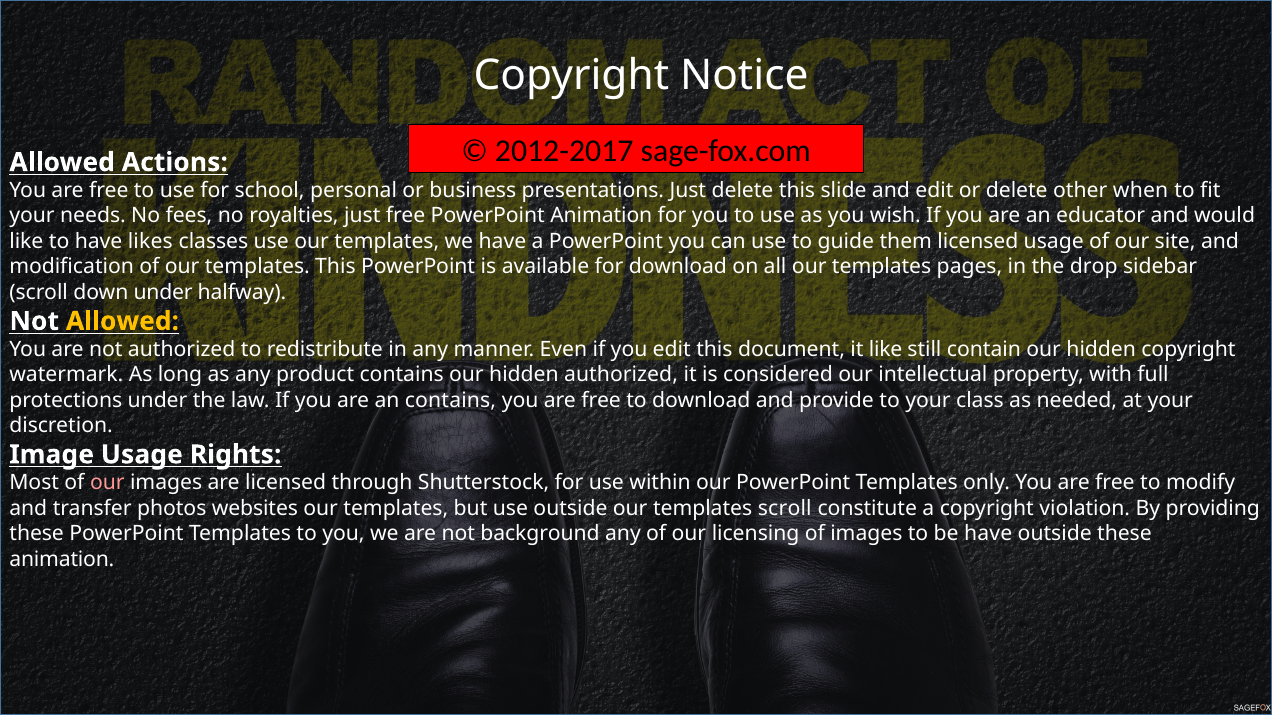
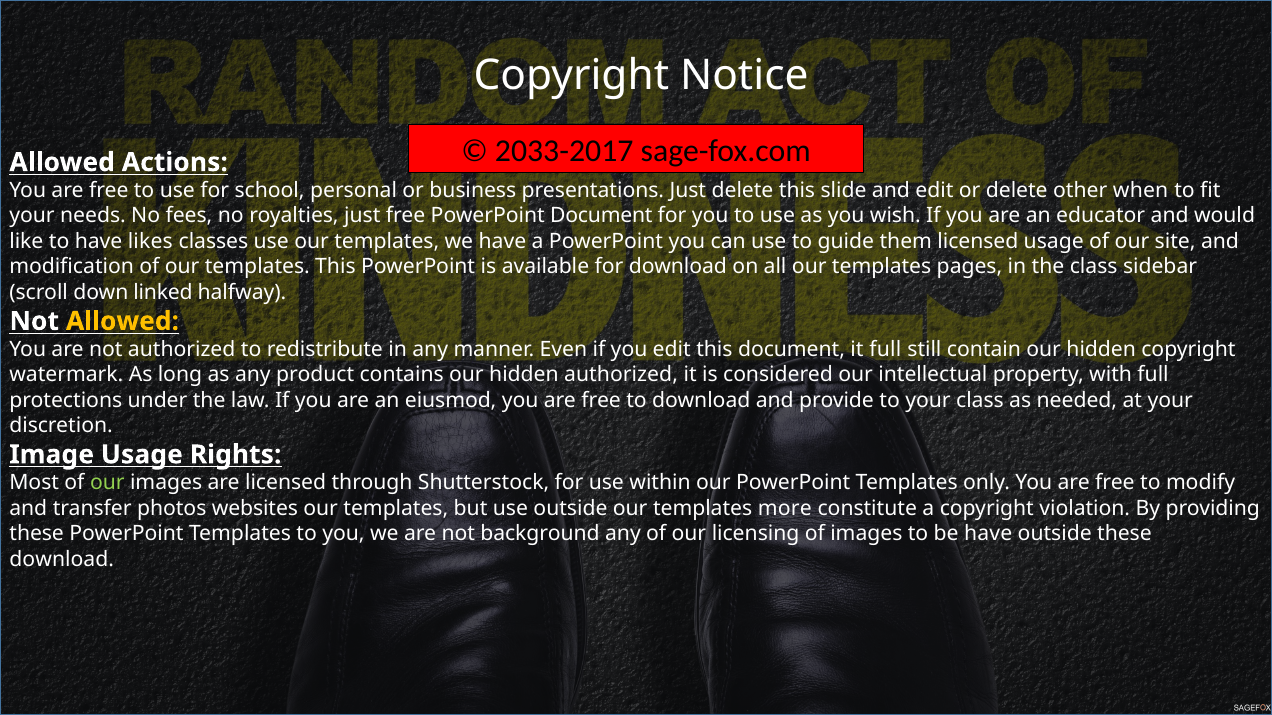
2012-2017: 2012-2017 -> 2033-2017
PowerPoint Animation: Animation -> Document
the drop: drop -> class
down under: under -> linked
it like: like -> full
an contains: contains -> eiusmod
our at (107, 483) colour: pink -> light green
templates scroll: scroll -> more
animation at (62, 559): animation -> download
